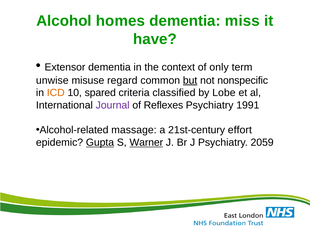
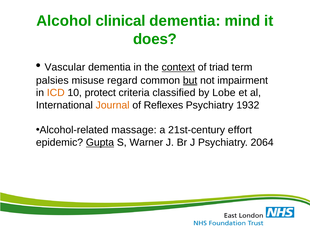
homes: homes -> clinical
miss: miss -> mind
have: have -> does
Extensor: Extensor -> Vascular
context underline: none -> present
only: only -> triad
unwise: unwise -> palsies
nonspecific: nonspecific -> impairment
spared: spared -> protect
Journal colour: purple -> orange
1991: 1991 -> 1932
Warner underline: present -> none
2059: 2059 -> 2064
